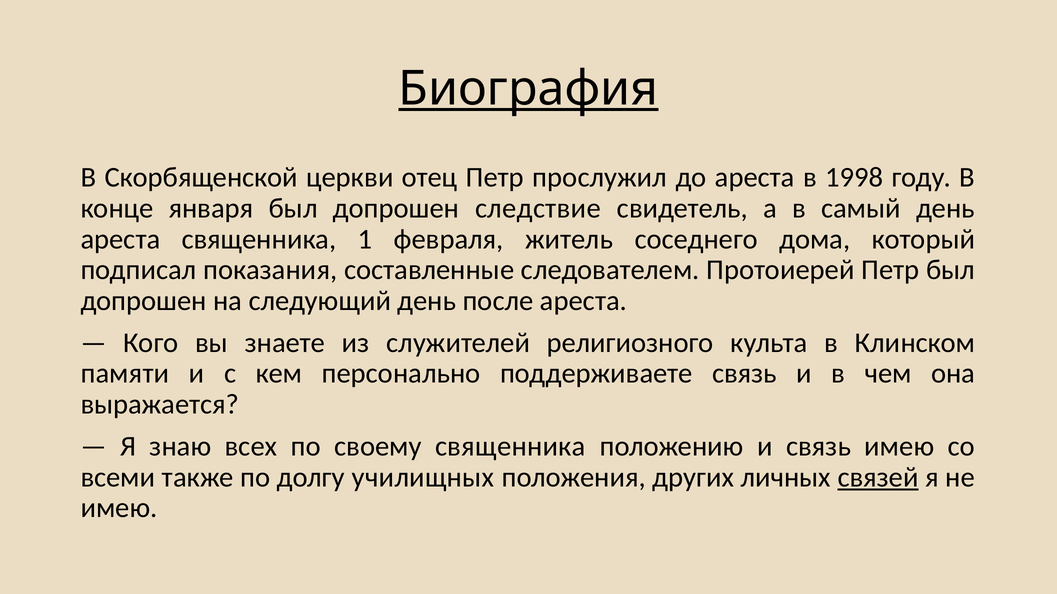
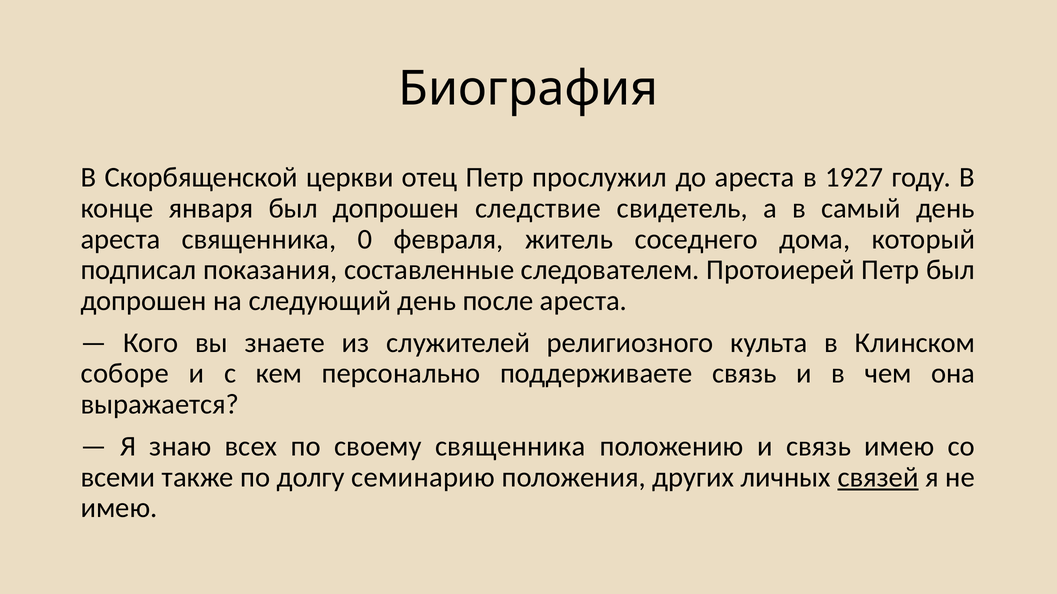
Биография underline: present -> none
1998: 1998 -> 1927
1: 1 -> 0
памяти: памяти -> соборе
училищных: училищных -> семинарию
